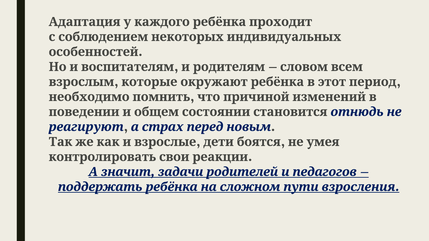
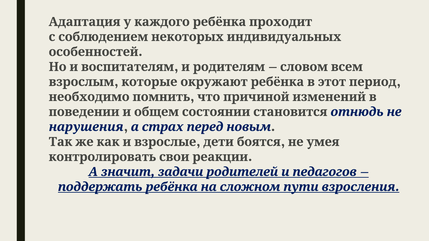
реагируют: реагируют -> нарушения
